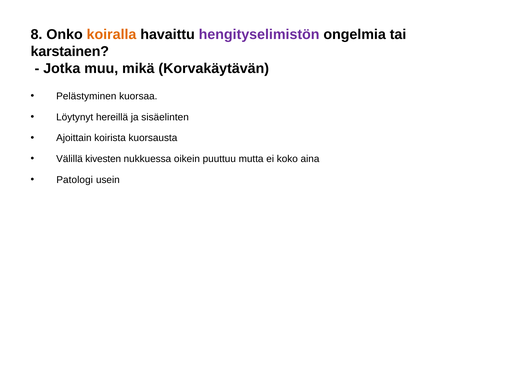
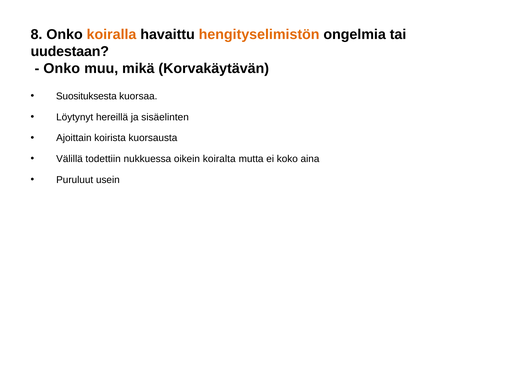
hengityselimistön colour: purple -> orange
karstainen: karstainen -> uudestaan
Jotka at (62, 69): Jotka -> Onko
Pelästyminen: Pelästyminen -> Suosituksesta
kivesten: kivesten -> todettiin
puuttuu: puuttuu -> koiralta
Patologi: Patologi -> Puruluut
